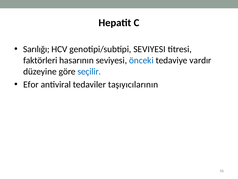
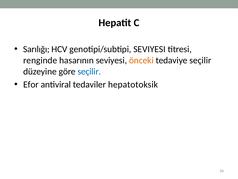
faktörleri: faktörleri -> renginde
önceki colour: blue -> orange
tedaviye vardır: vardır -> seçilir
taşıyıcılarının: taşıyıcılarının -> hepatotoksik
